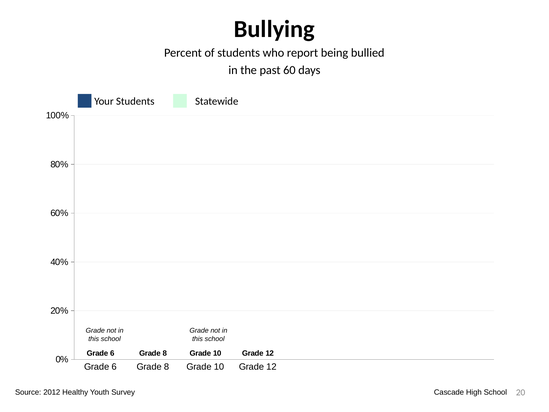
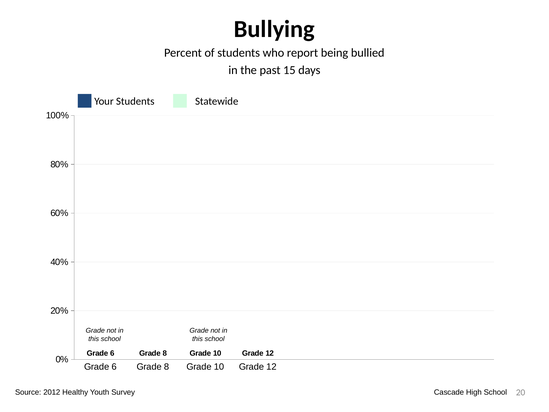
60: 60 -> 15
